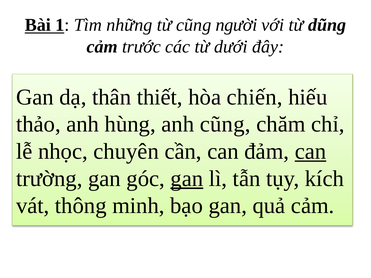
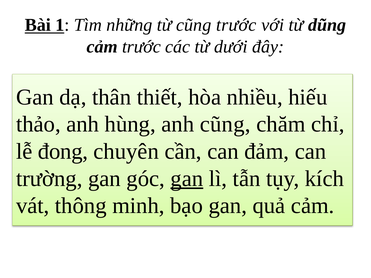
cũng người: người -> trước
chiến: chiến -> nhiều
nhọc: nhọc -> đong
can at (310, 152) underline: present -> none
